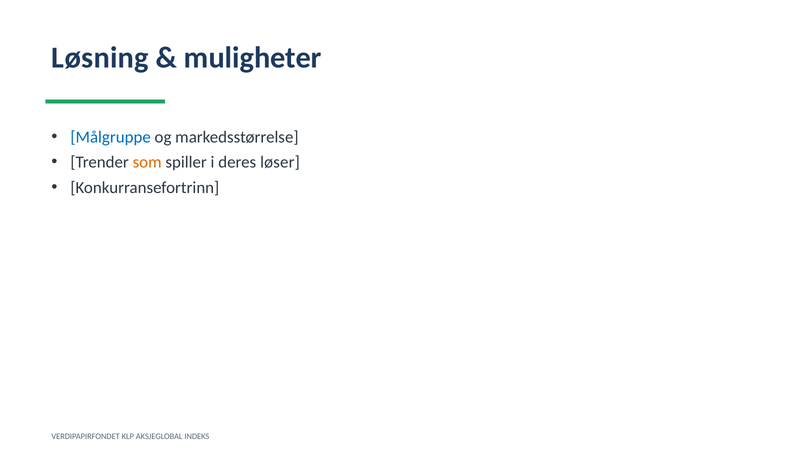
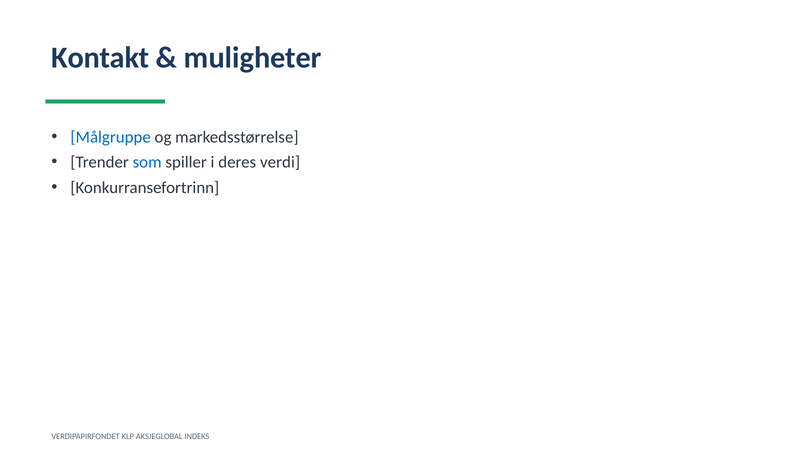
Løsning: Løsning -> Kontakt
som colour: orange -> blue
løser: løser -> verdi
